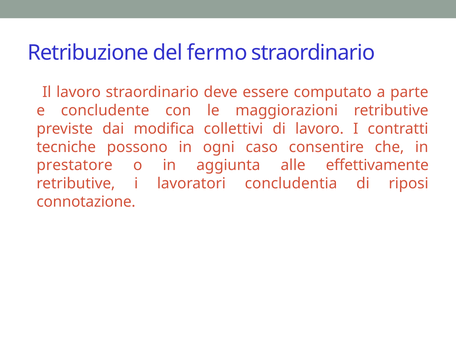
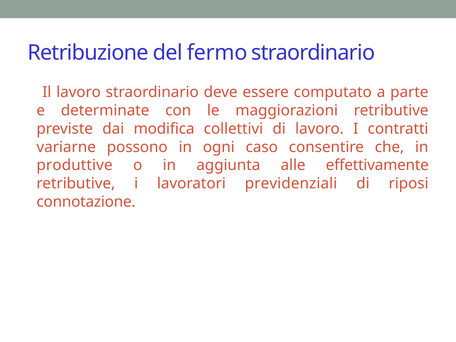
concludente: concludente -> determinate
tecniche: tecniche -> variarne
prestatore: prestatore -> produttive
concludentia: concludentia -> previdenziali
